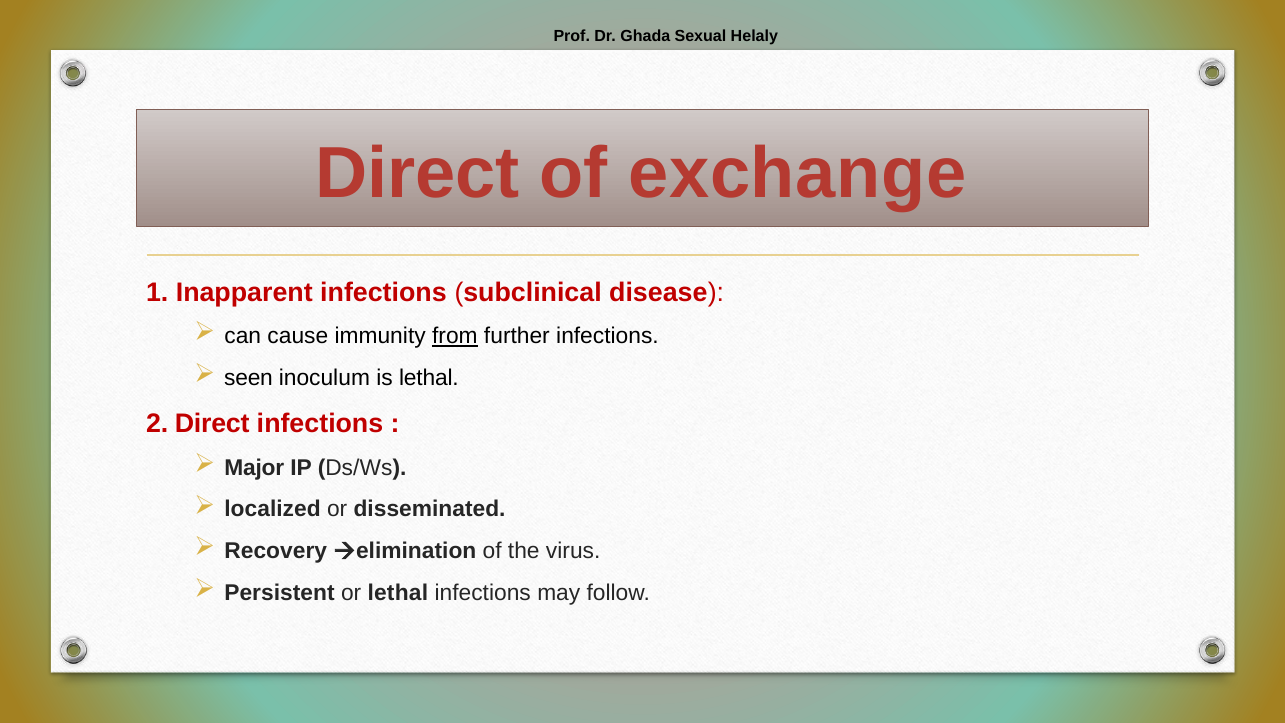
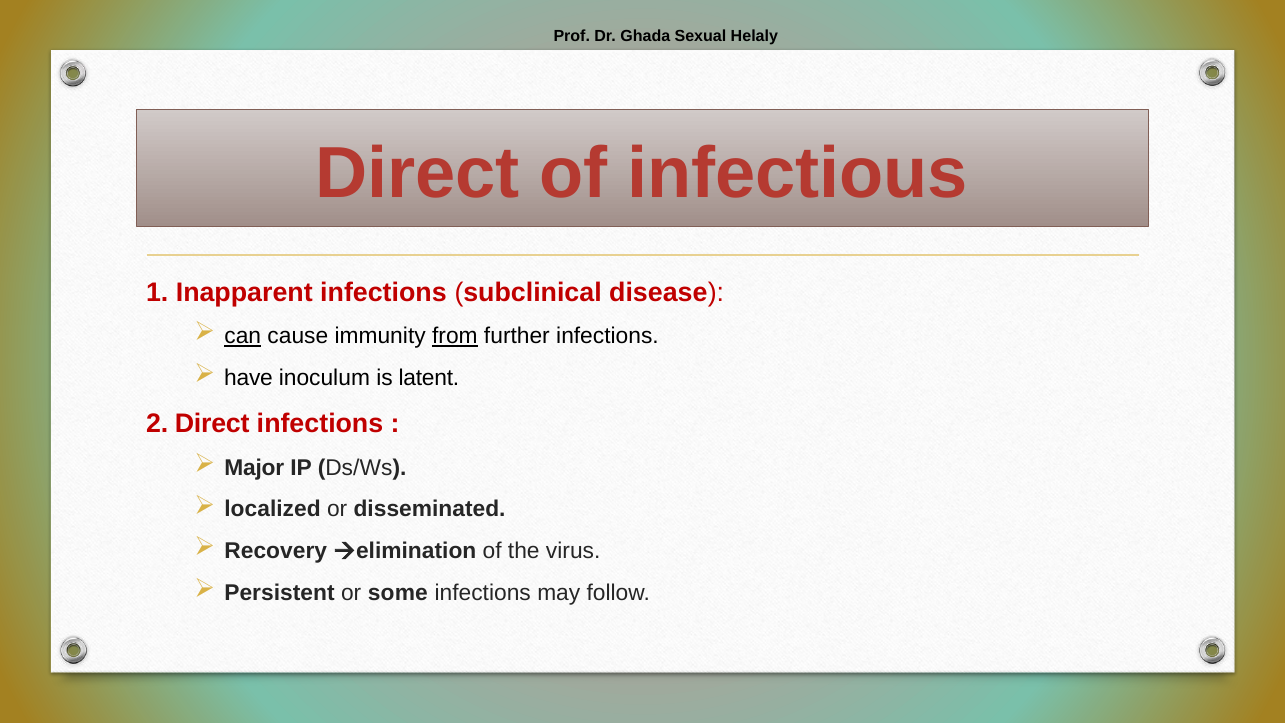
exchange: exchange -> infectious
can underline: none -> present
seen: seen -> have
is lethal: lethal -> latent
or lethal: lethal -> some
